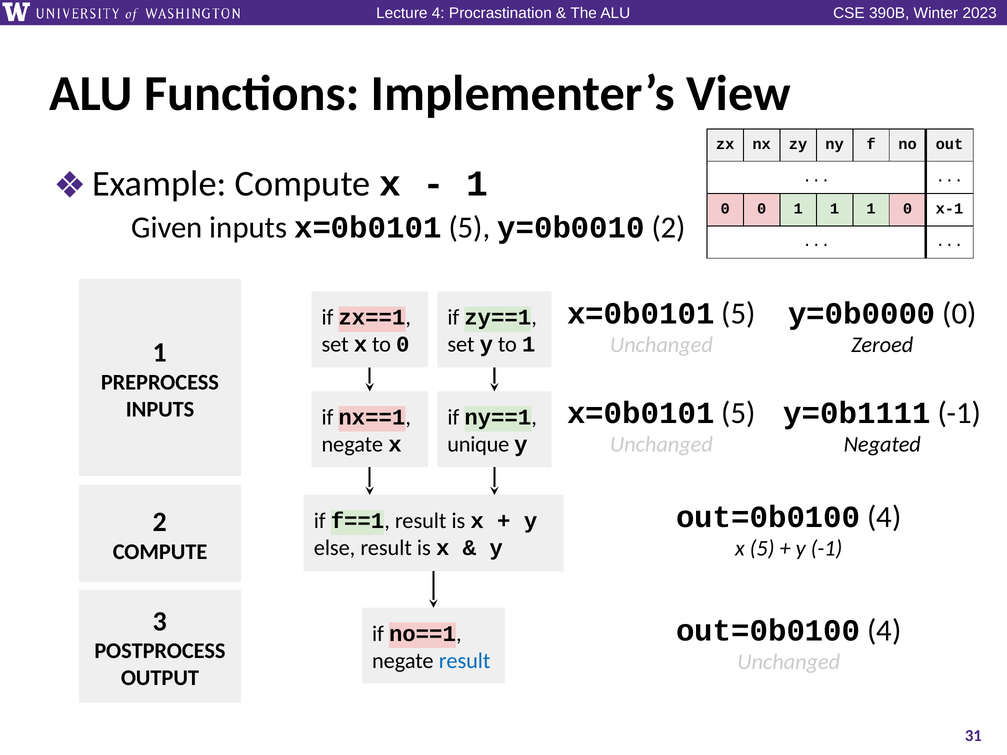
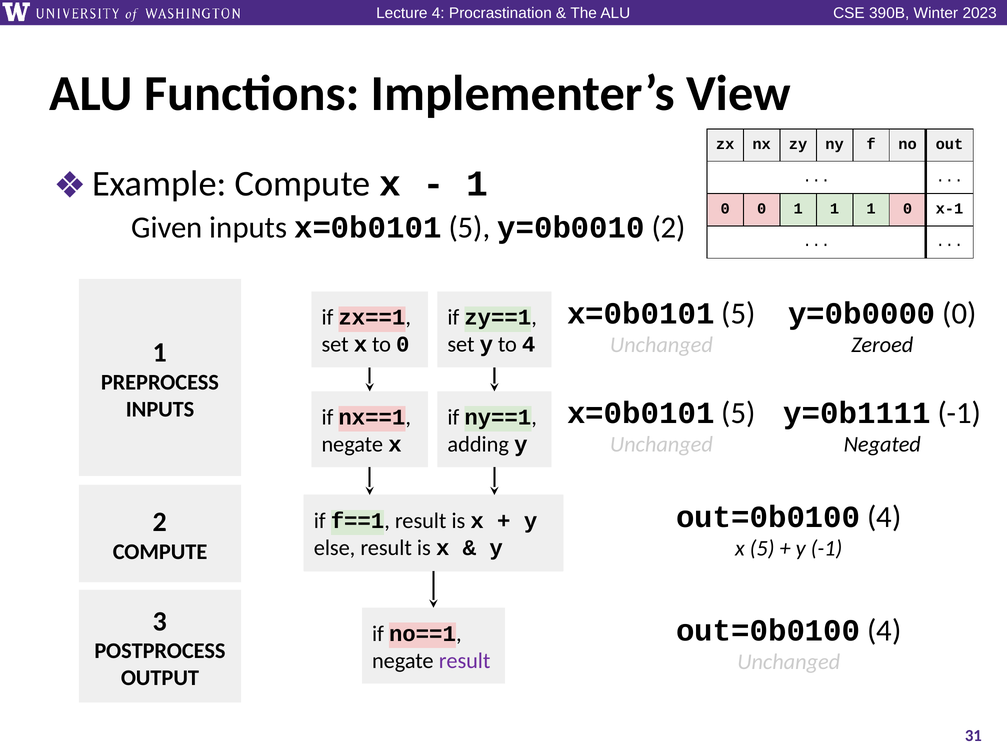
to 1: 1 -> 4
unique: unique -> adding
result at (465, 661) colour: blue -> purple
